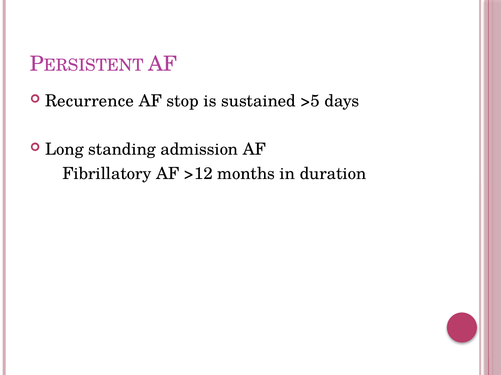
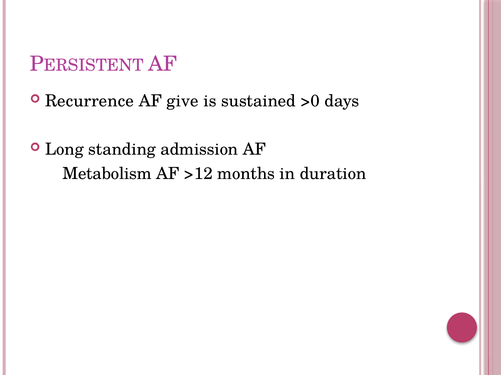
stop: stop -> give
>5: >5 -> >0
Fibrillatory: Fibrillatory -> Metabolism
